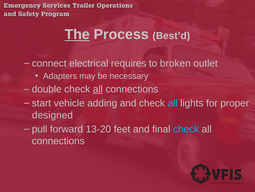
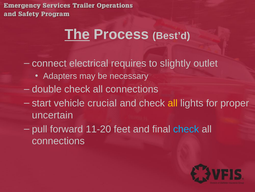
broken: broken -> slightly
all at (98, 89) underline: present -> none
adding: adding -> crucial
all at (173, 103) colour: light blue -> yellow
designed: designed -> uncertain
13-20: 13-20 -> 11-20
